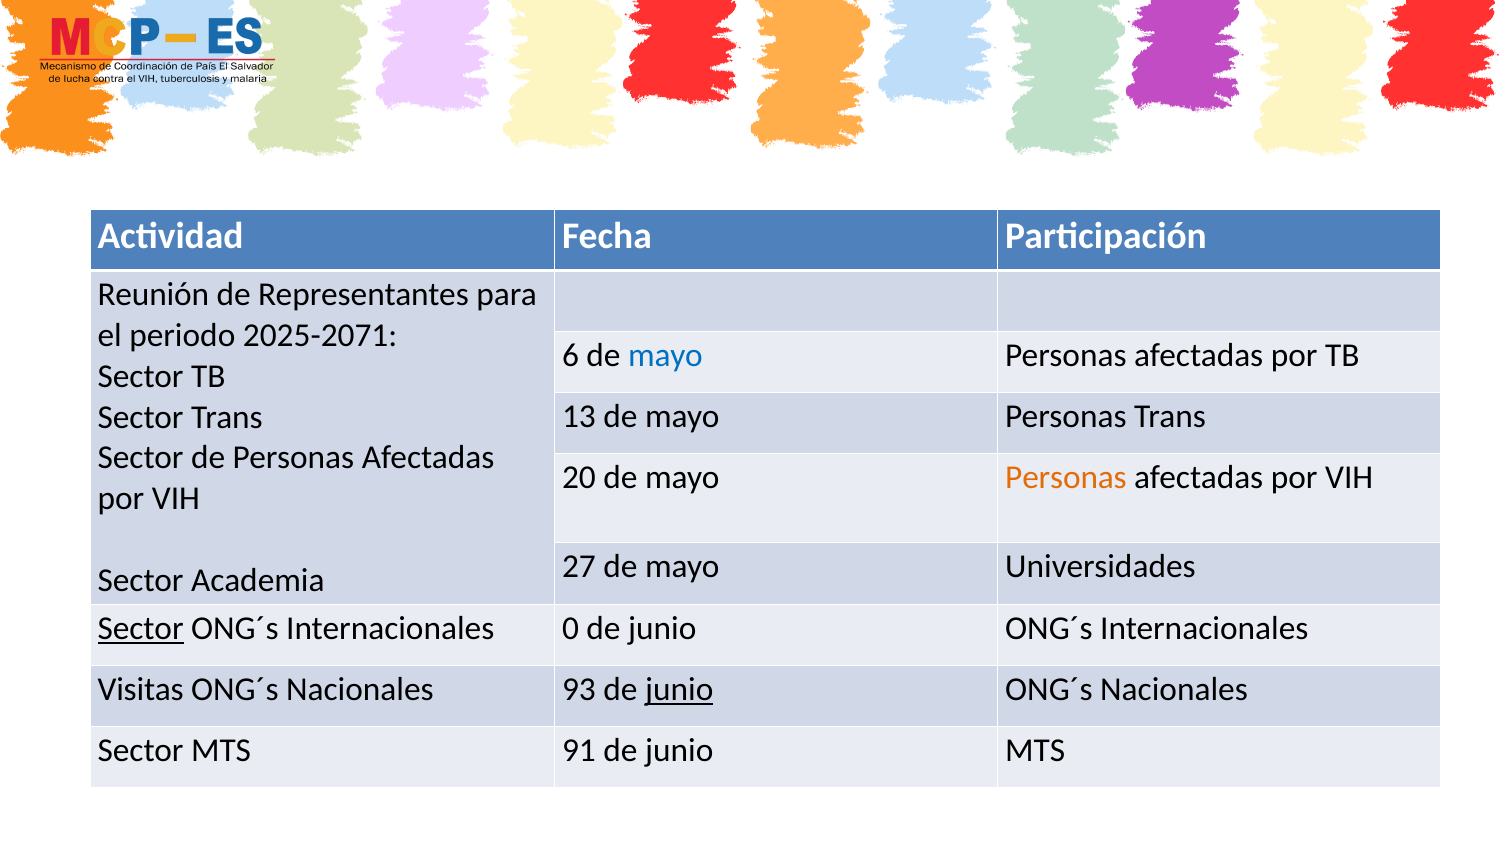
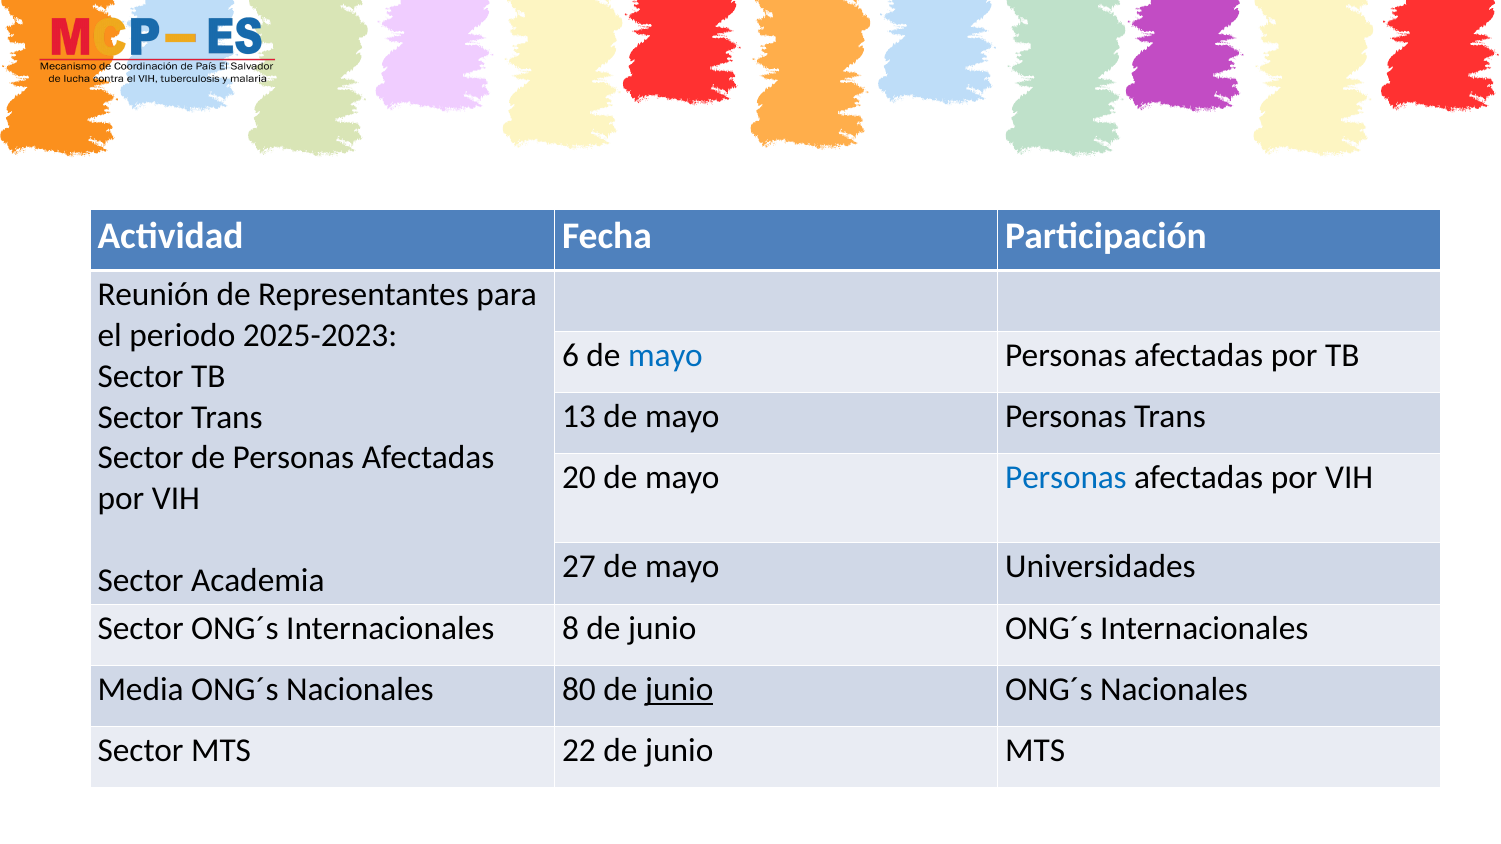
2025-2071: 2025-2071 -> 2025-2023
Personas at (1066, 478) colour: orange -> blue
Sector at (141, 629) underline: present -> none
0: 0 -> 8
Visitas: Visitas -> Media
93: 93 -> 80
91: 91 -> 22
